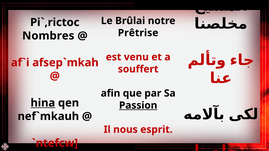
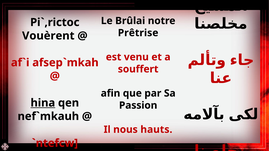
Nombres: Nombres -> Vouèrent
Passion underline: present -> none
esprit: esprit -> hauts
